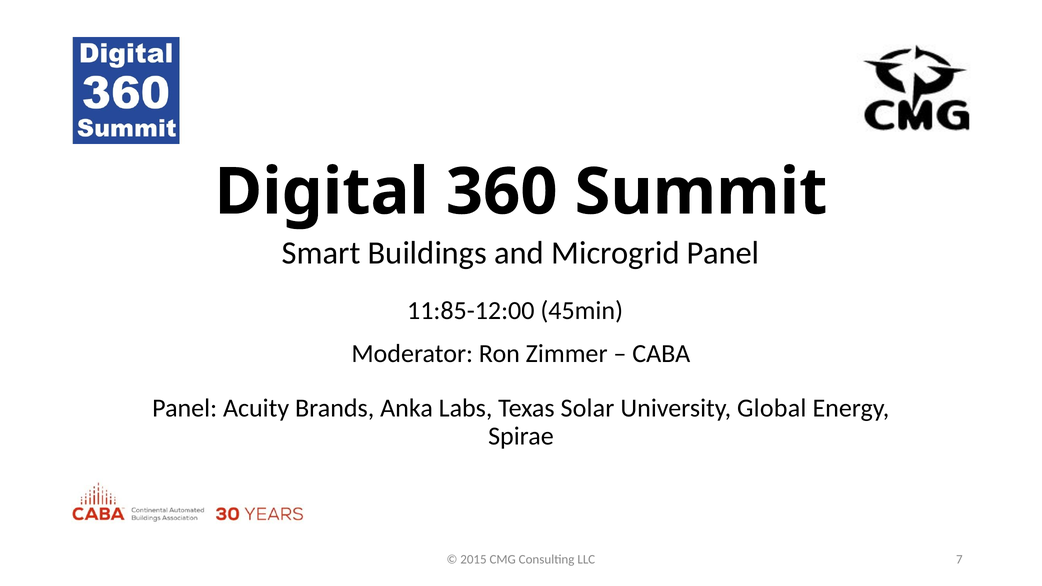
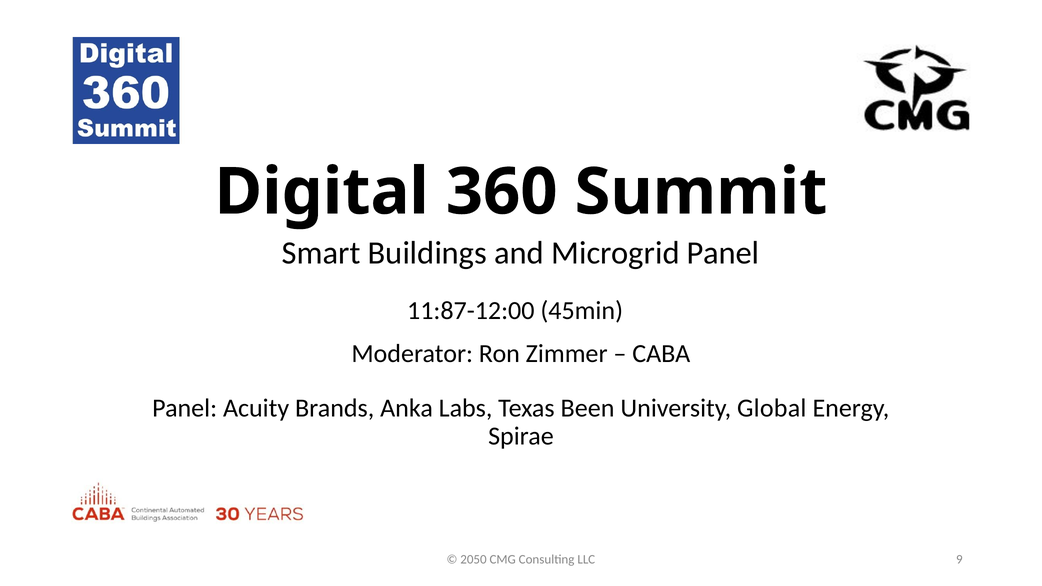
11:85-12:00: 11:85-12:00 -> 11:87-12:00
Solar: Solar -> Been
2015: 2015 -> 2050
7: 7 -> 9
